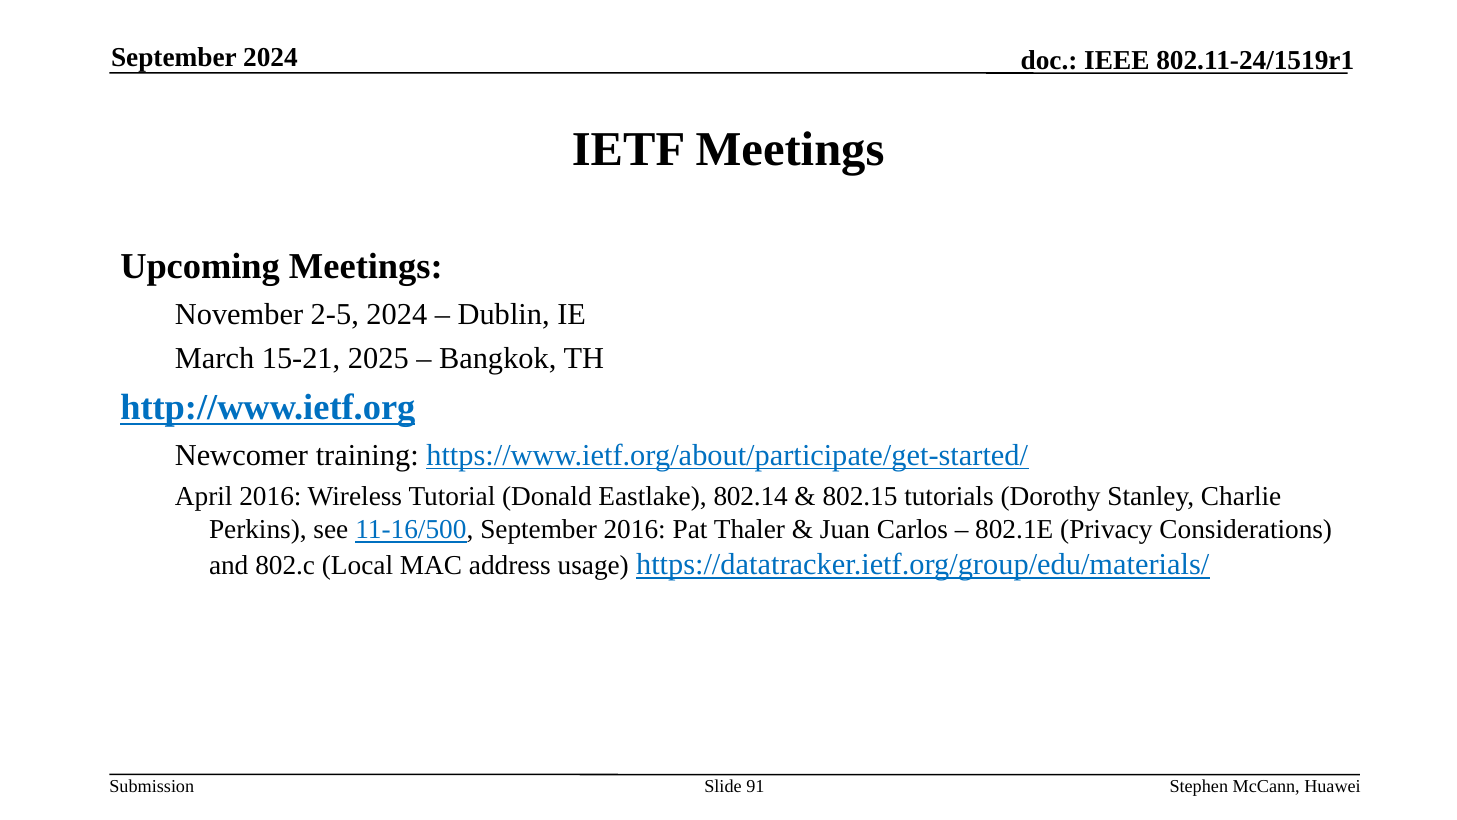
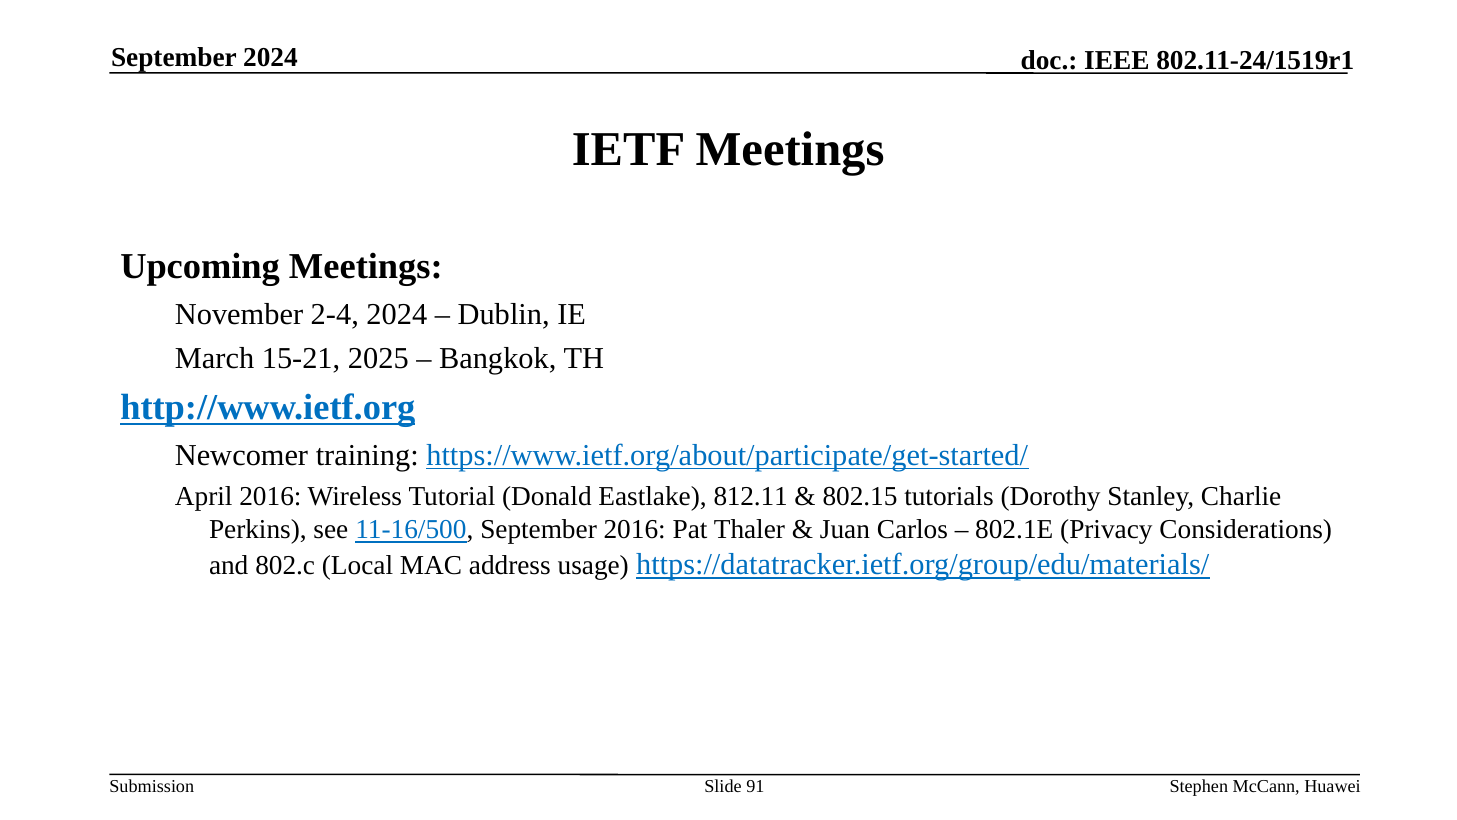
2-5: 2-5 -> 2-4
802.14: 802.14 -> 812.11
